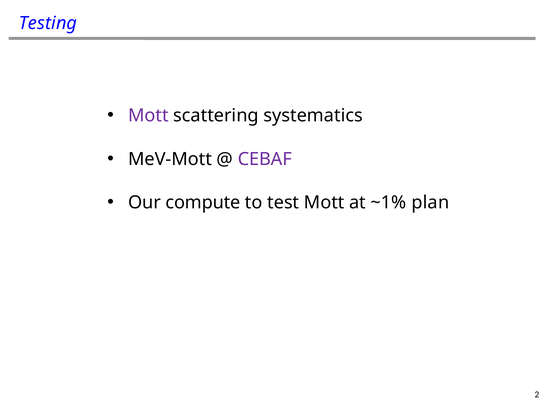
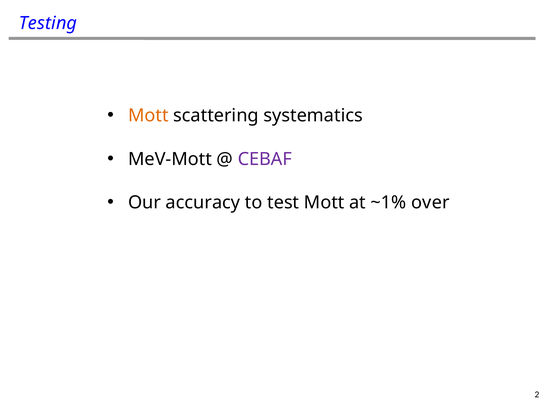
Mott at (148, 116) colour: purple -> orange
compute: compute -> accuracy
plan: plan -> over
